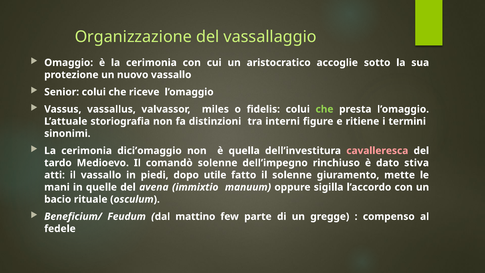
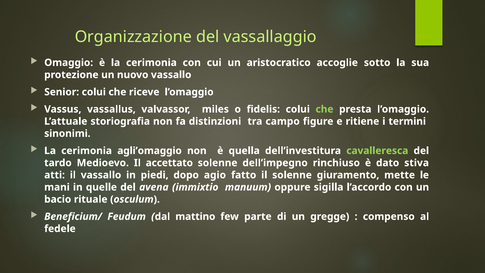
interni: interni -> campo
dici’omaggio: dici’omaggio -> agli’omaggio
cavalleresca colour: pink -> light green
comandò: comandò -> accettato
utile: utile -> agio
